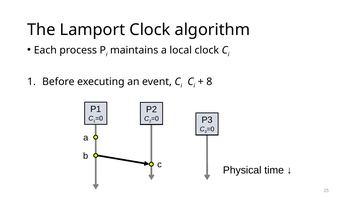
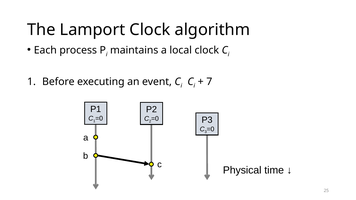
8: 8 -> 7
